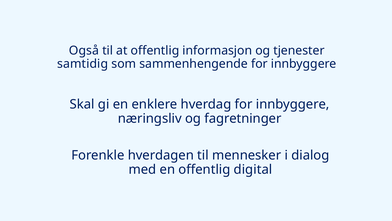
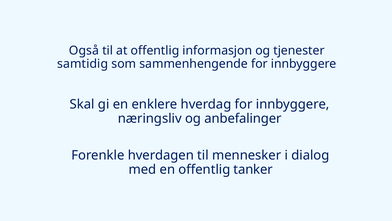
fagretninger: fagretninger -> anbefalinger
digital: digital -> tanker
